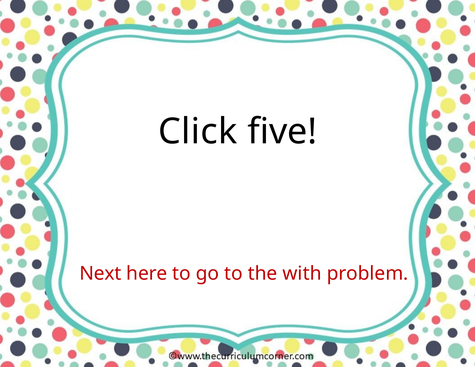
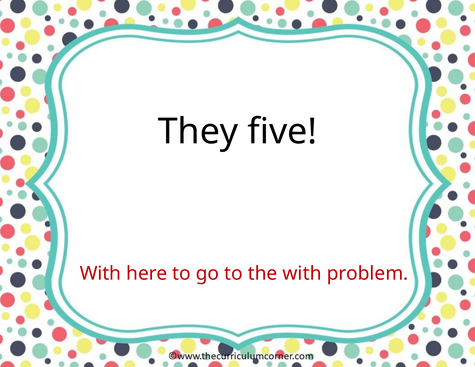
Click: Click -> They
Next at (101, 274): Next -> With
